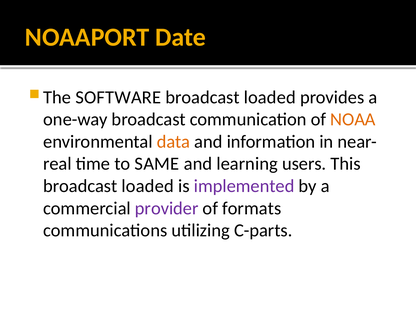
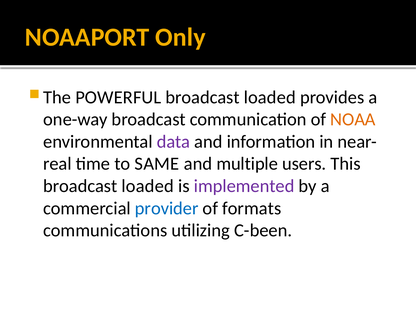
Date: Date -> Only
SOFTWARE: SOFTWARE -> POWERFUL
data colour: orange -> purple
learning: learning -> multiple
provider colour: purple -> blue
C-parts: C-parts -> C-been
